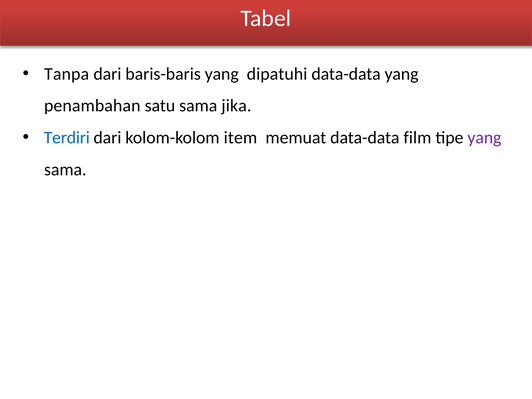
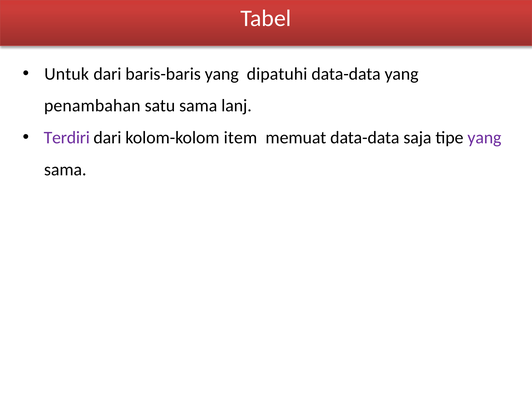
Tanpa: Tanpa -> Untuk
jika: jika -> lanj
Terdiri colour: blue -> purple
film: film -> saja
